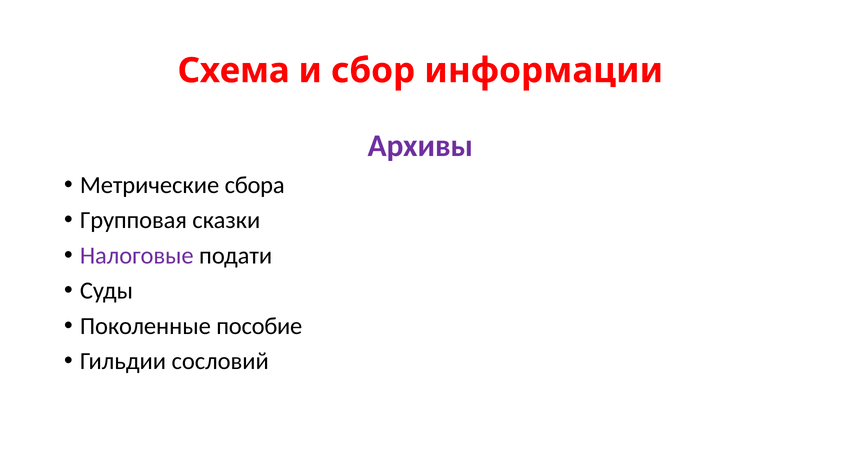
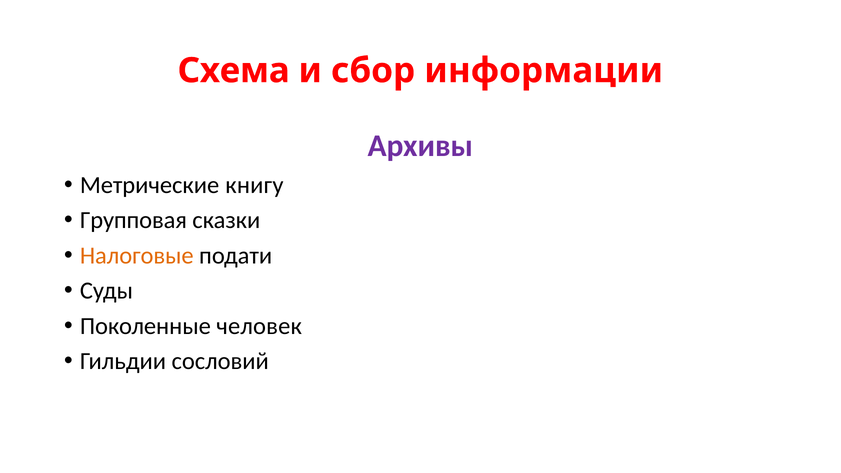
сбора: сбора -> книгу
Налоговые colour: purple -> orange
пособие: пособие -> человек
